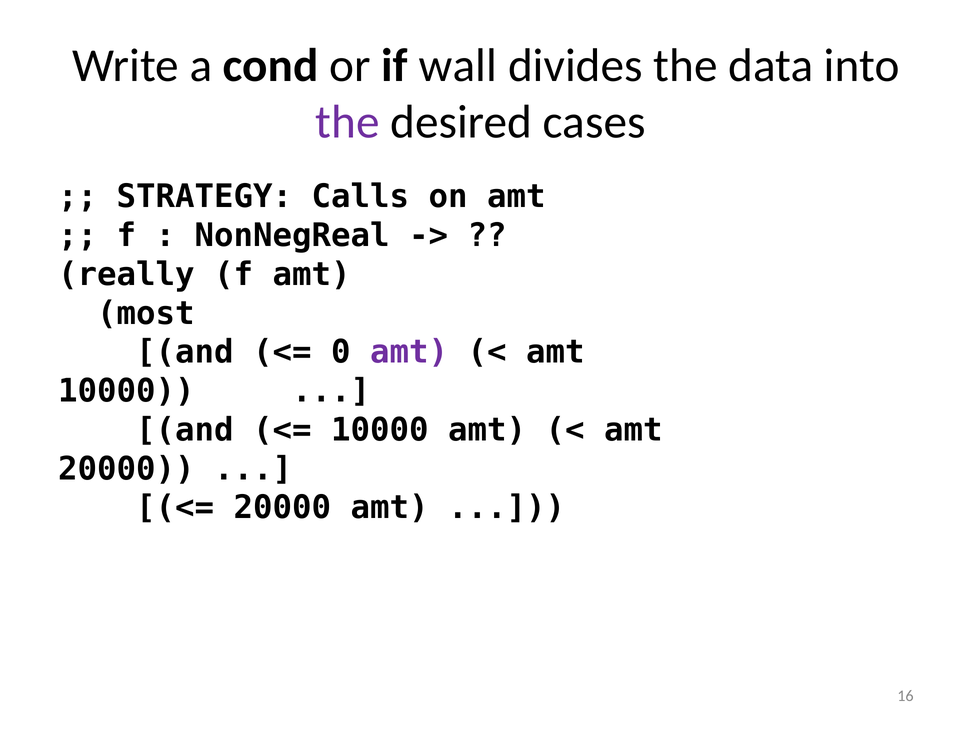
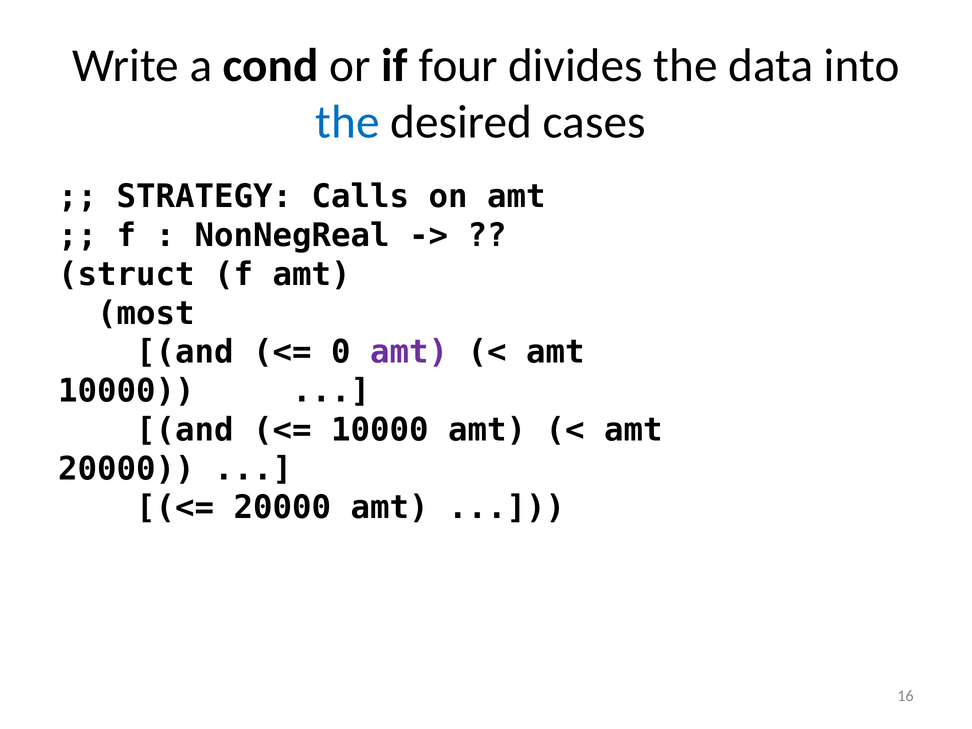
wall: wall -> four
the at (348, 122) colour: purple -> blue
really: really -> struct
